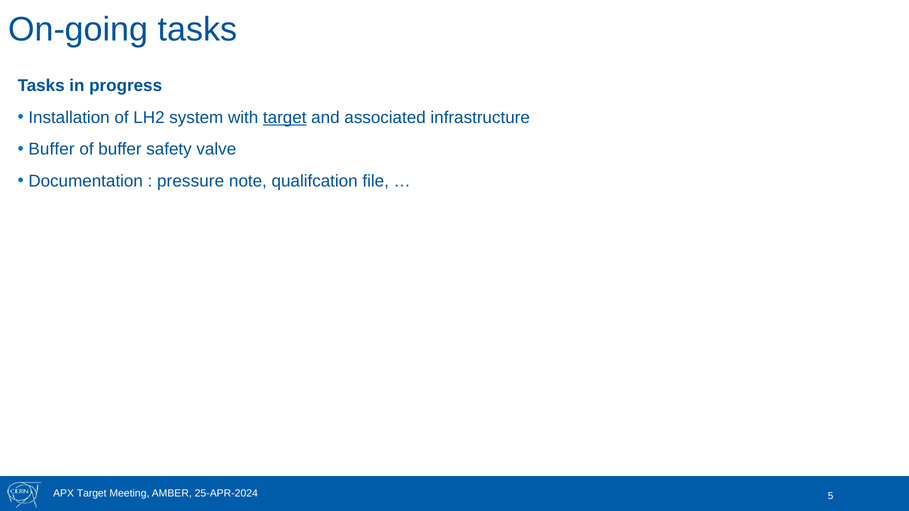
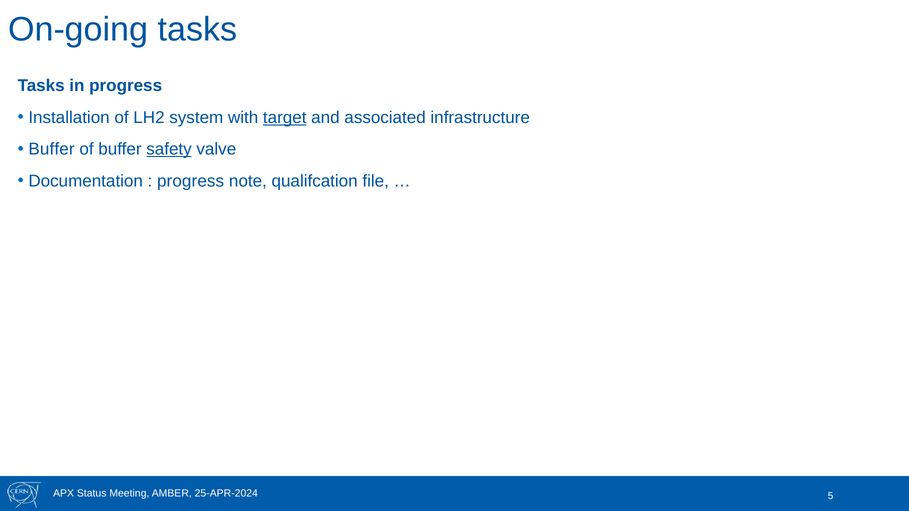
safety underline: none -> present
pressure at (191, 181): pressure -> progress
Target at (92, 494): Target -> Status
